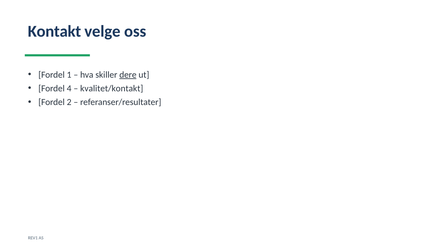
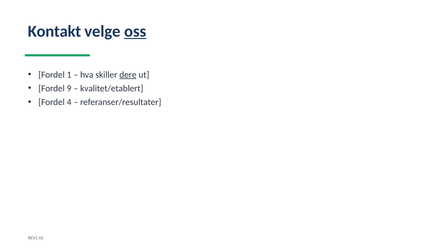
oss underline: none -> present
4: 4 -> 9
kvalitet/kontakt: kvalitet/kontakt -> kvalitet/etablert
2: 2 -> 4
